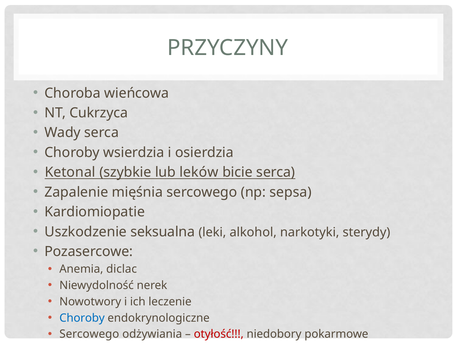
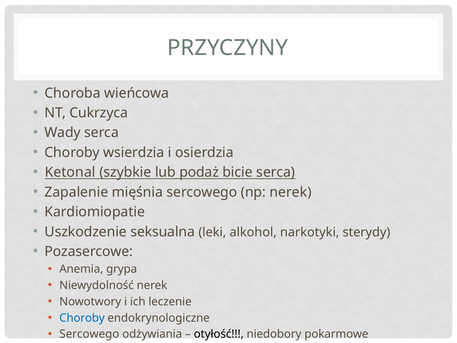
leków: leków -> podaż
np sepsa: sepsa -> nerek
diclac: diclac -> grypa
otyłość colour: red -> black
